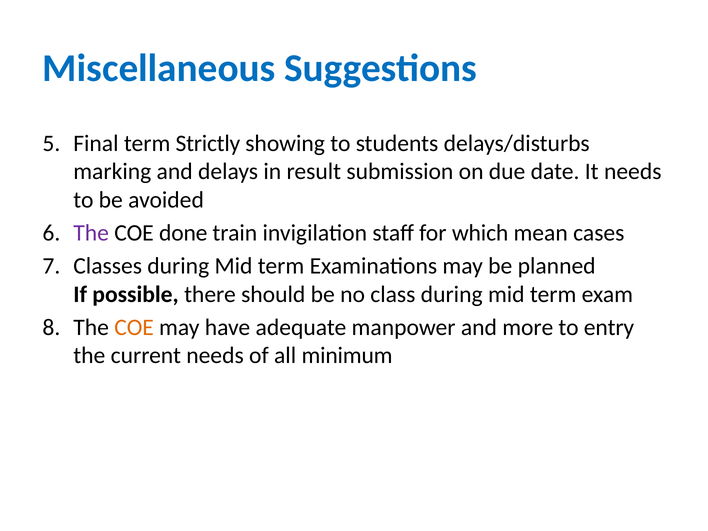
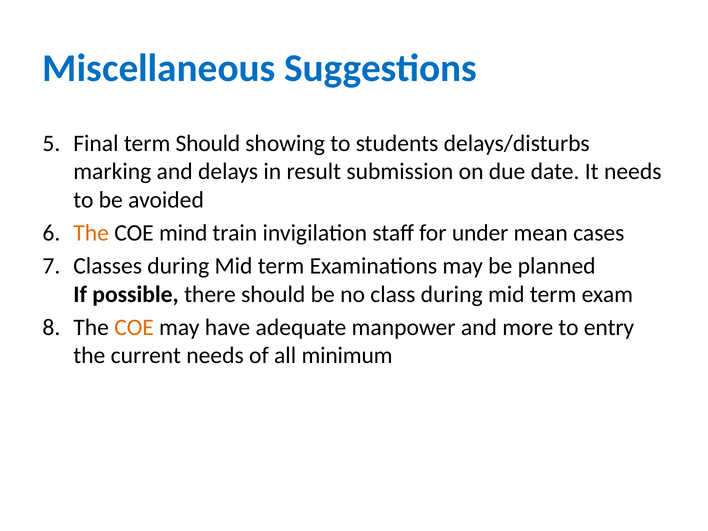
term Strictly: Strictly -> Should
The at (91, 233) colour: purple -> orange
done: done -> mind
which: which -> under
